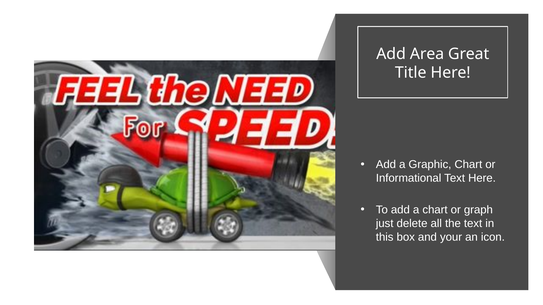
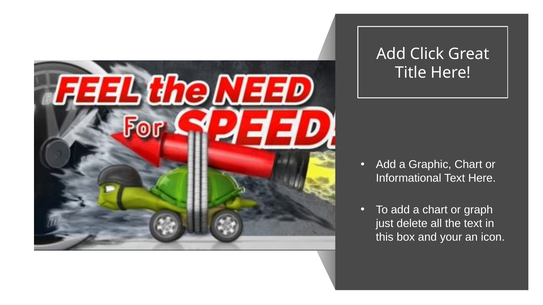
Area: Area -> Click
